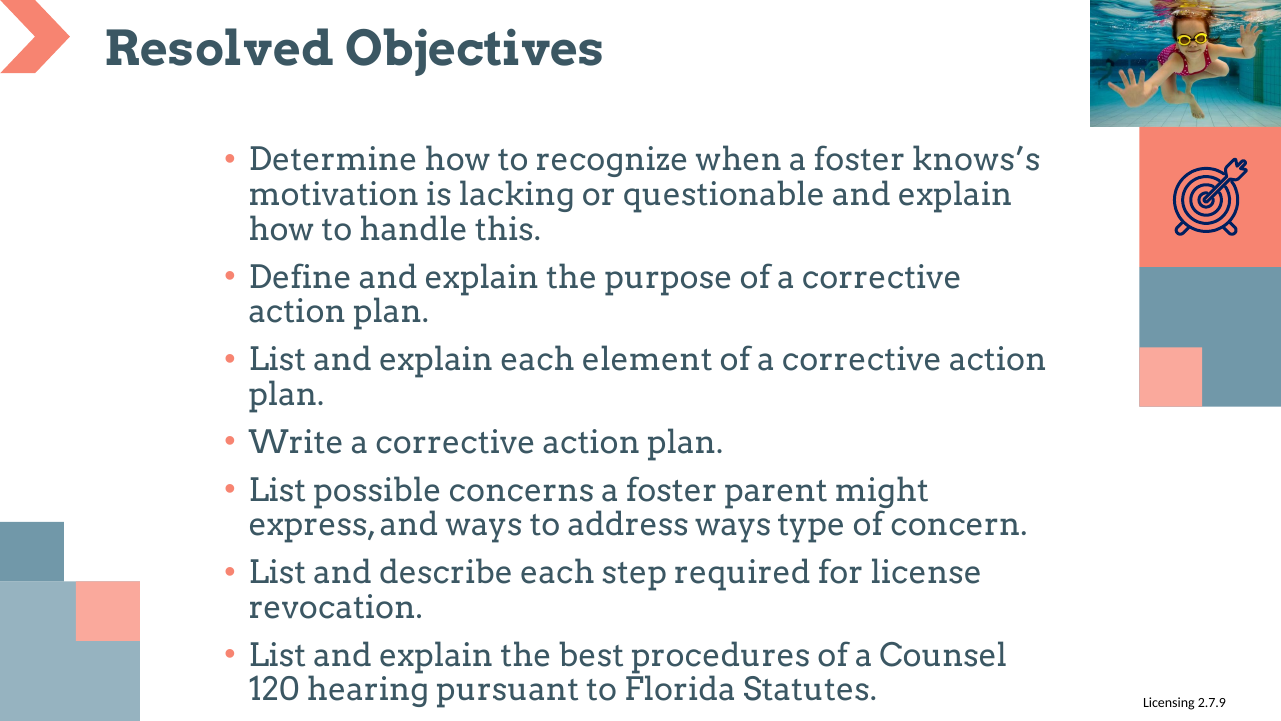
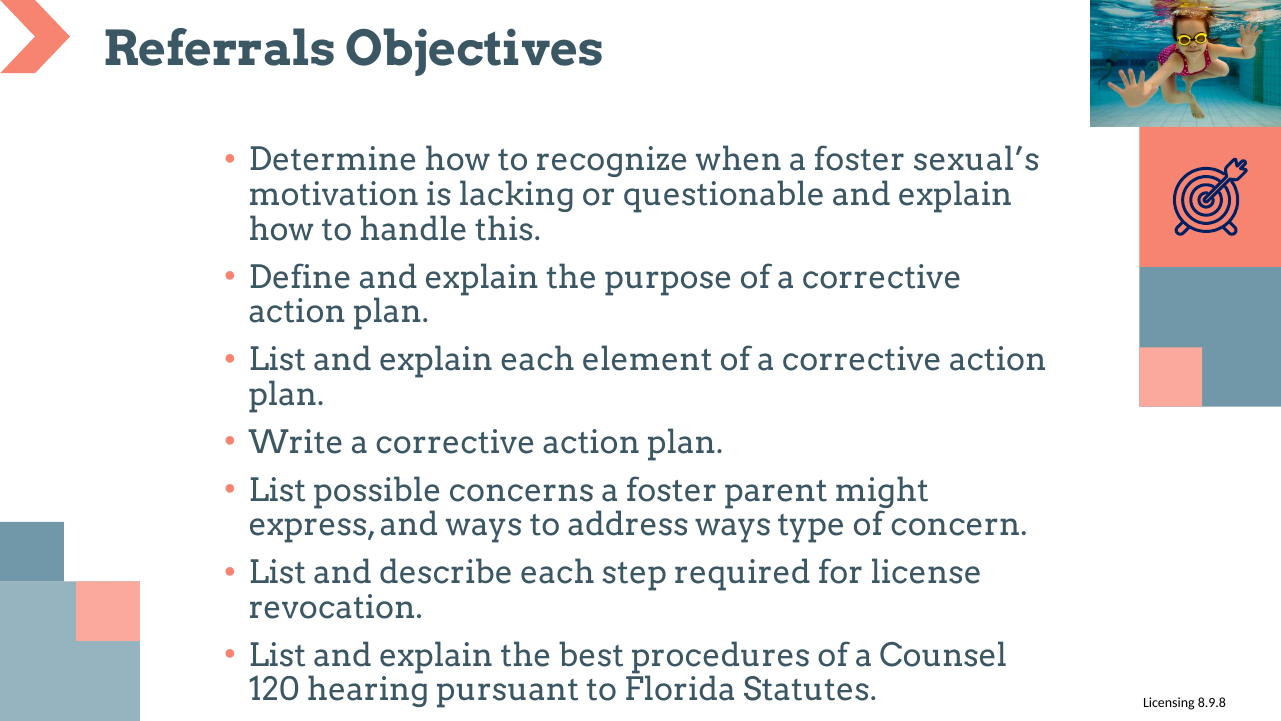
Resolved: Resolved -> Referrals
knows’s: knows’s -> sexual’s
2.7.9: 2.7.9 -> 8.9.8
